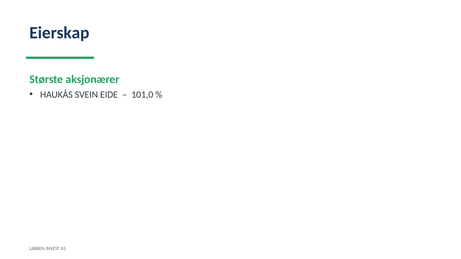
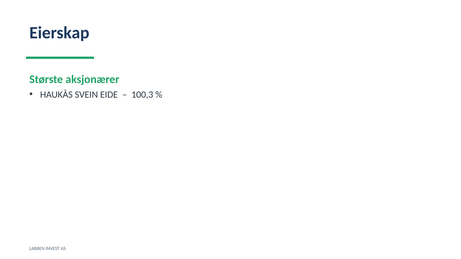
101,0: 101,0 -> 100,3
